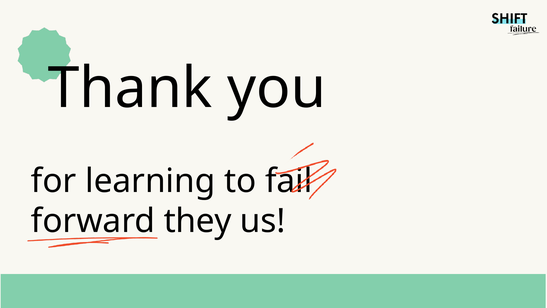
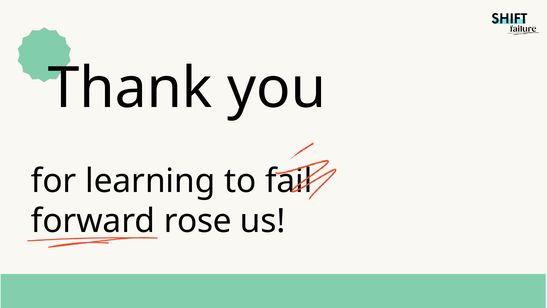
they: they -> rose
